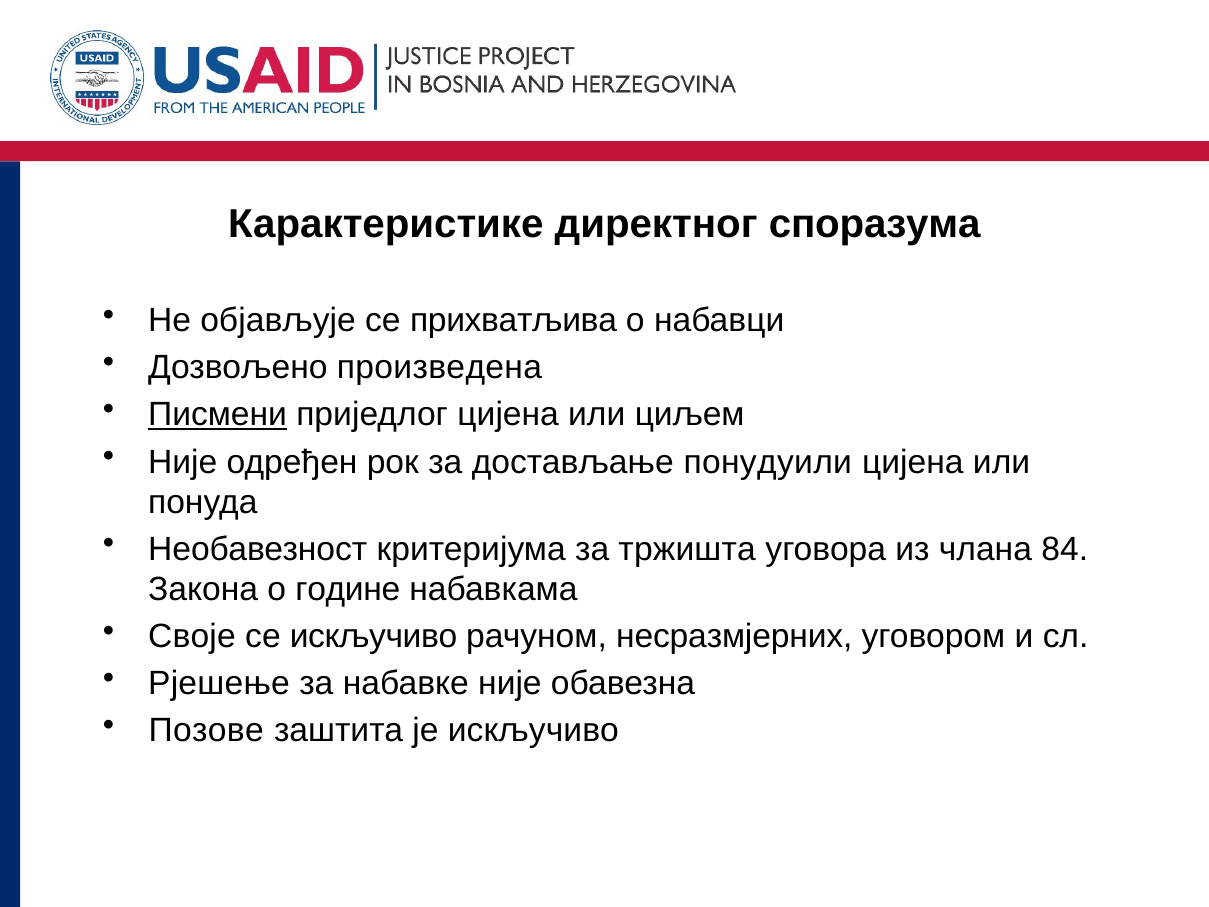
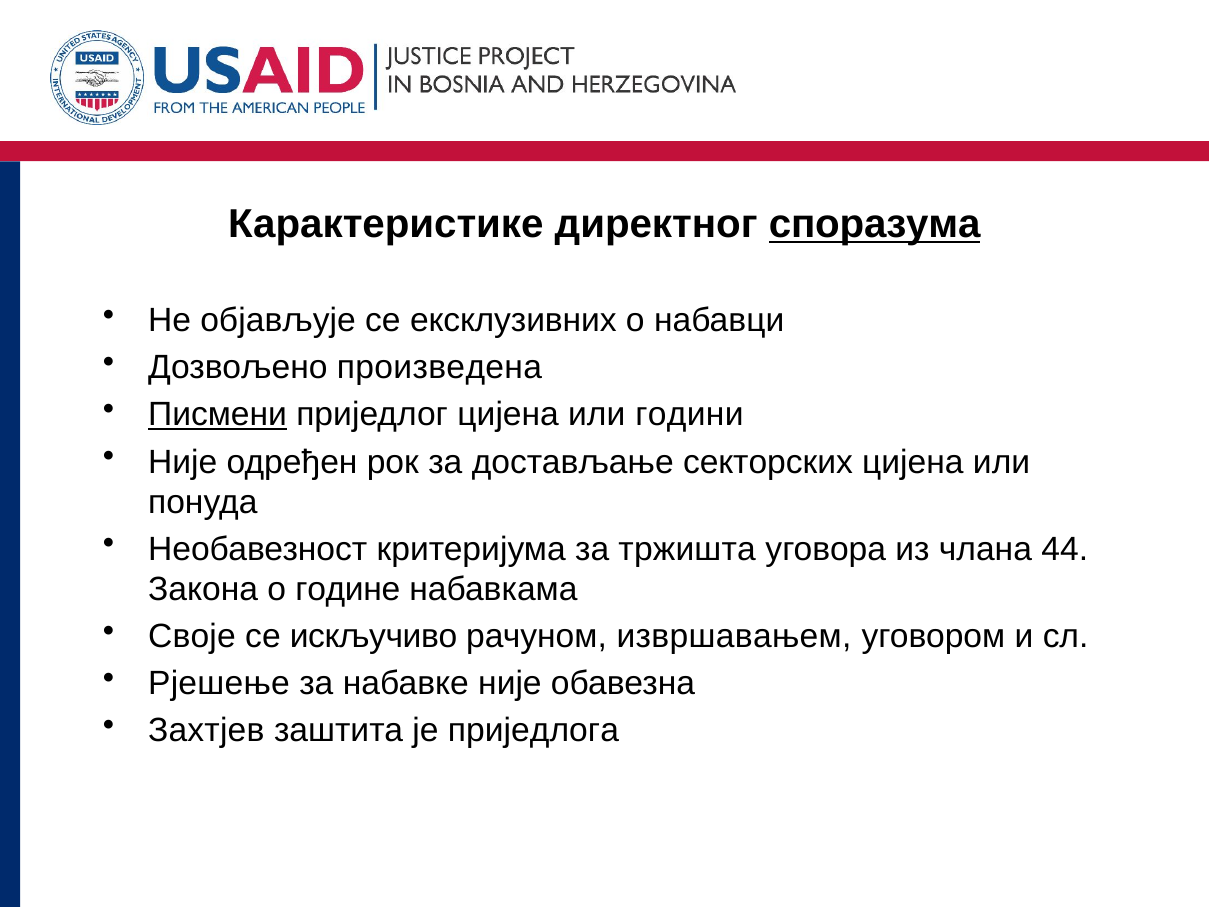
споразума underline: none -> present
прихватљива: прихватљива -> ексклузивних
циљем: циљем -> години
понудуили: понудуили -> секторских
84: 84 -> 44
несразмјерних: несразмјерних -> извршавањем
Позове: Позове -> Захтјев
је искључиво: искључиво -> приједлога
